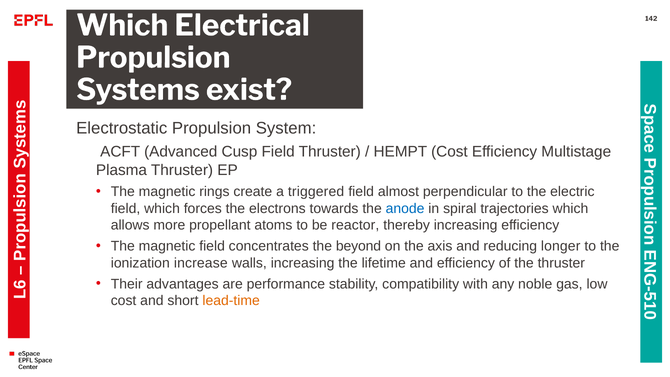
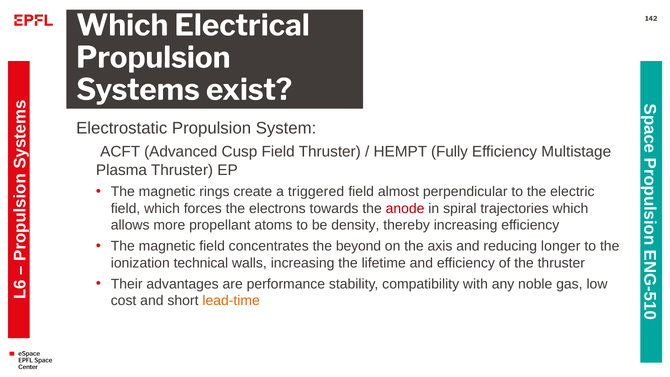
HEMPT Cost: Cost -> Fully
anode colour: blue -> red
reactor: reactor -> density
increase: increase -> technical
